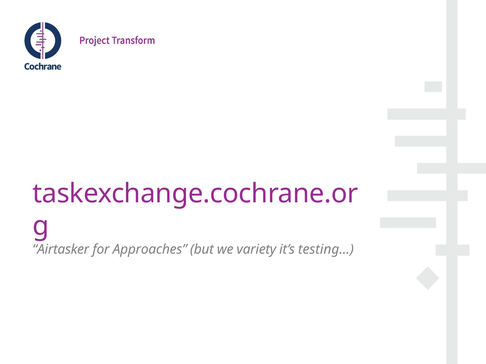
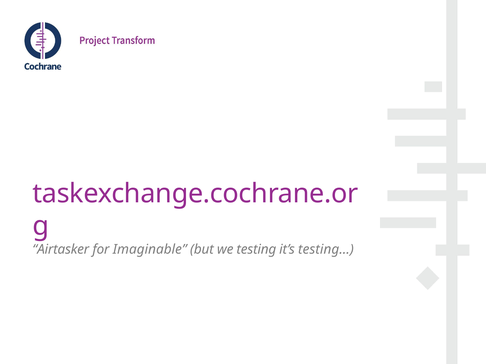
Approaches: Approaches -> Imaginable
variety: variety -> testing
